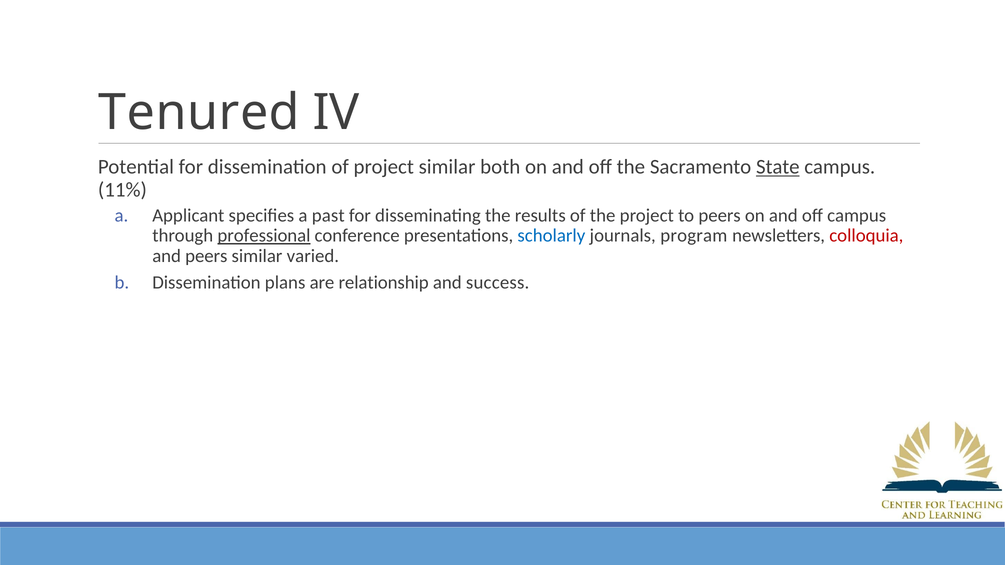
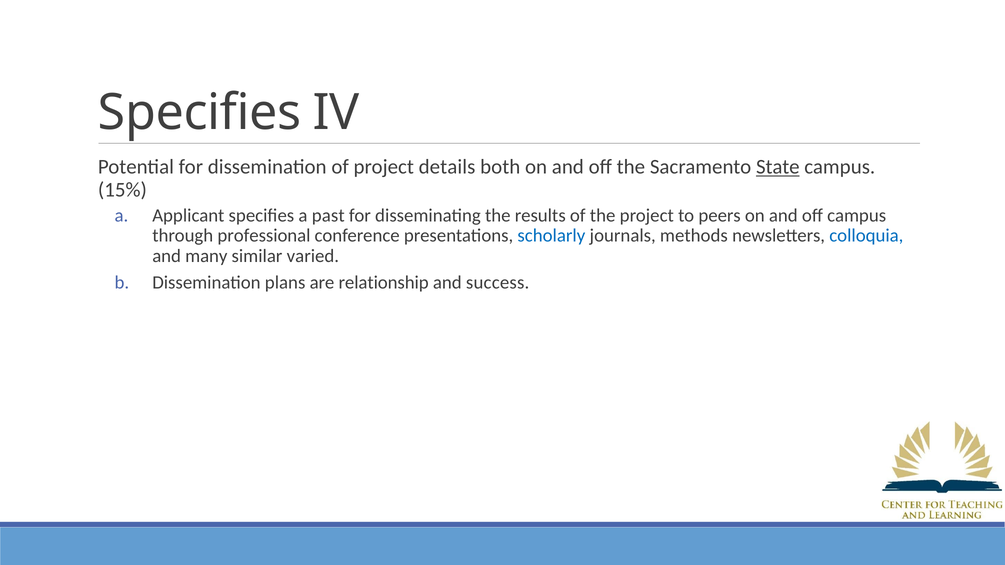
Tenured at (199, 113): Tenured -> Specifies
project similar: similar -> details
11%: 11% -> 15%
professional underline: present -> none
program: program -> methods
colloquia colour: red -> blue
and peers: peers -> many
